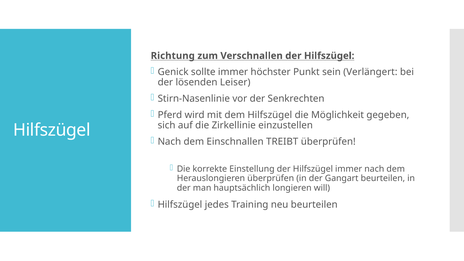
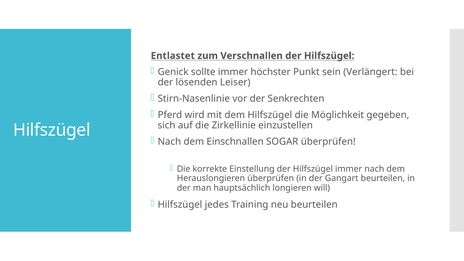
Richtung: Richtung -> Entlastet
TREIBT: TREIBT -> SOGAR
